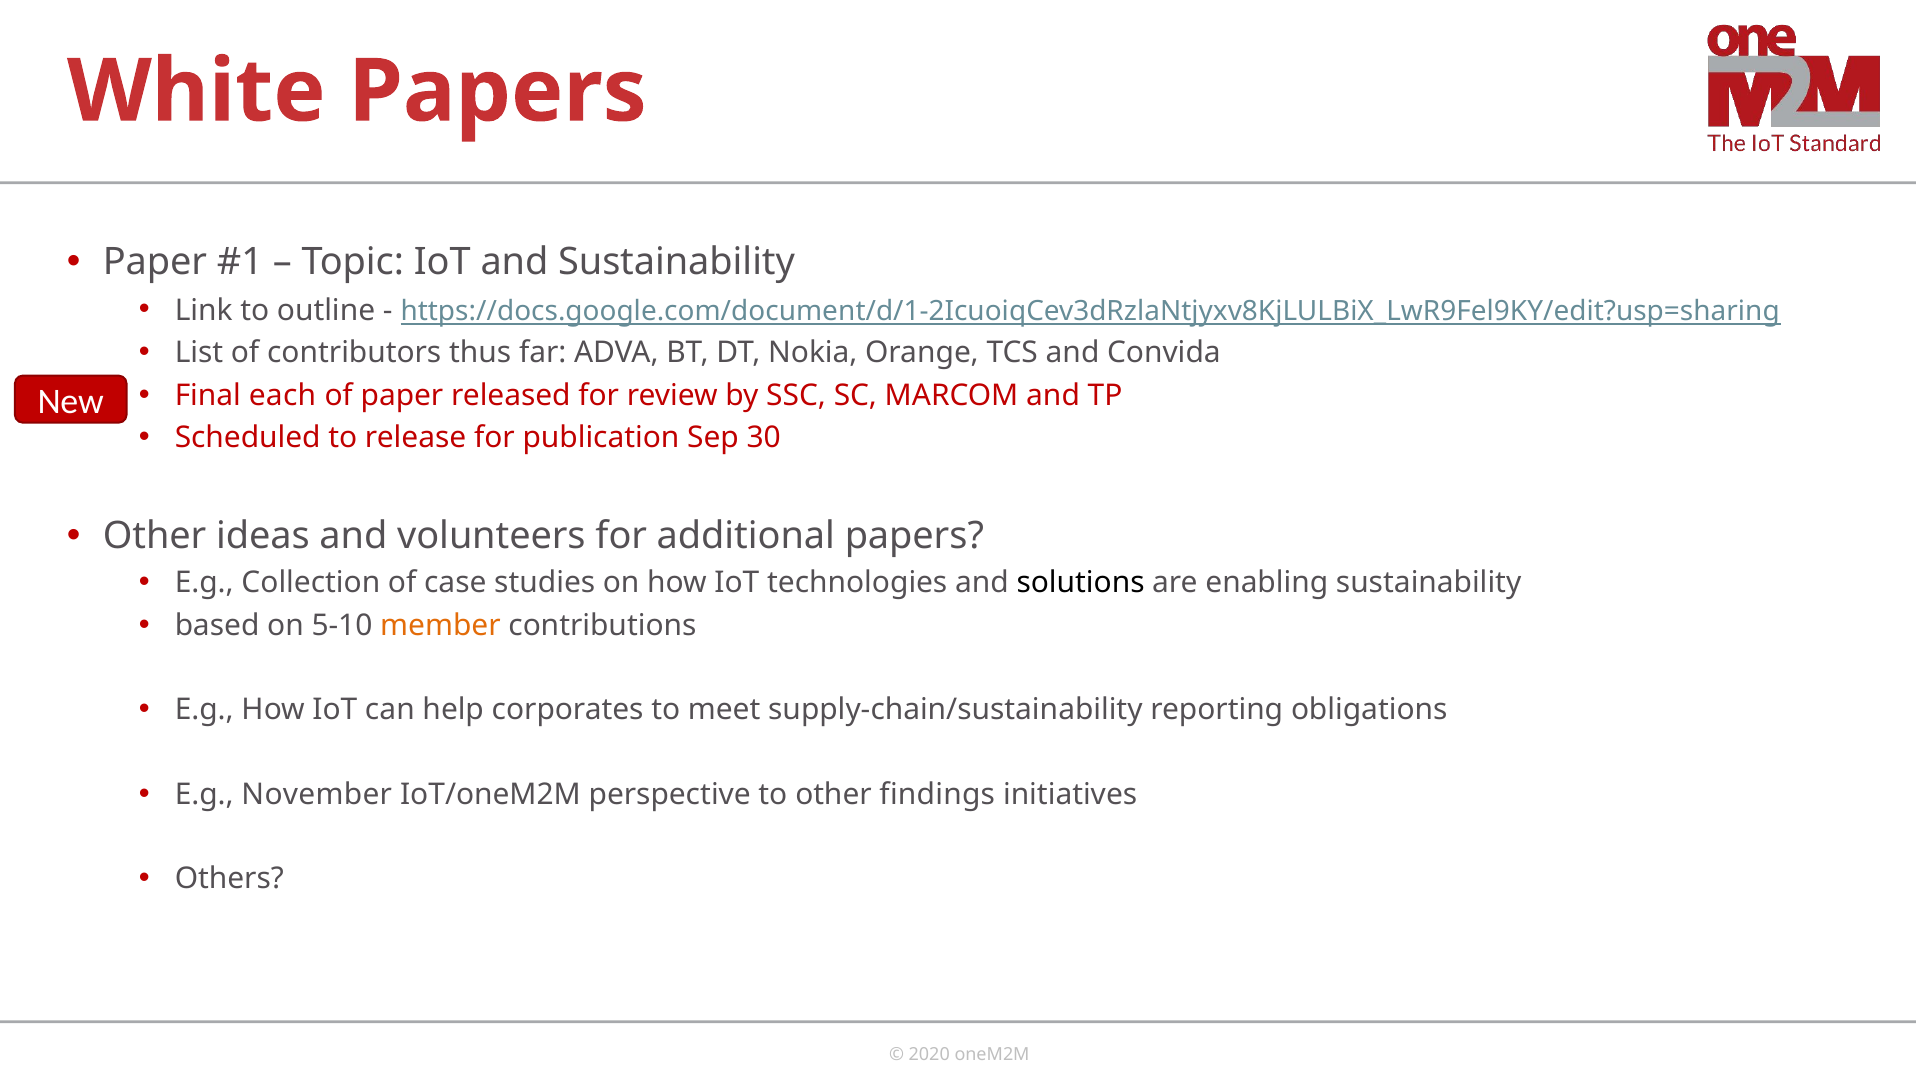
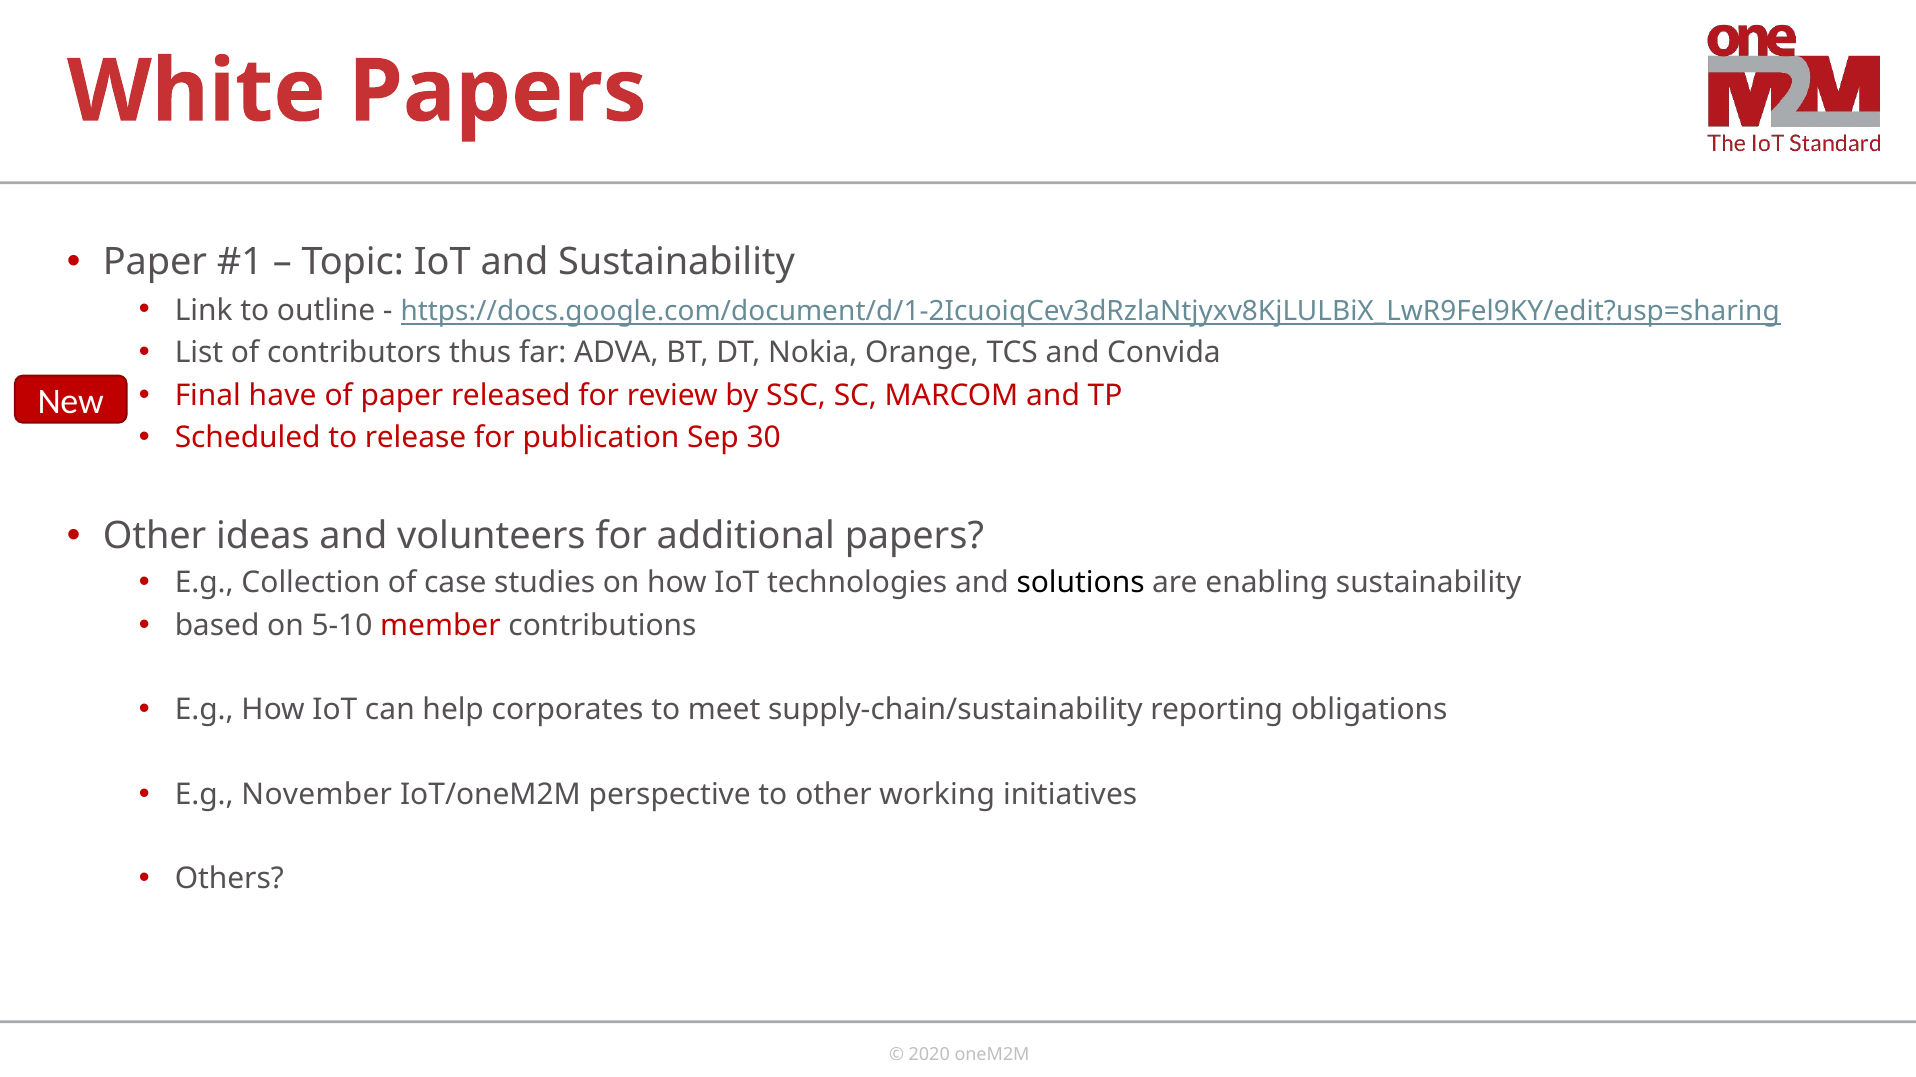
each: each -> have
member colour: orange -> red
findings: findings -> working
